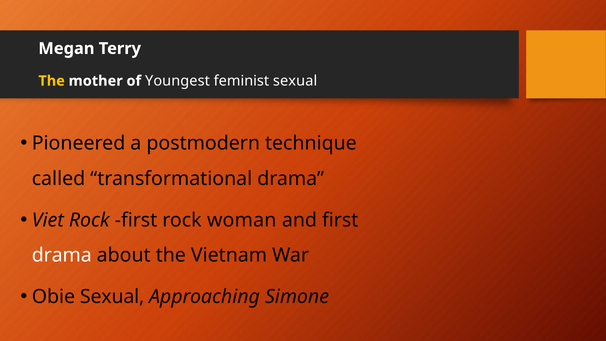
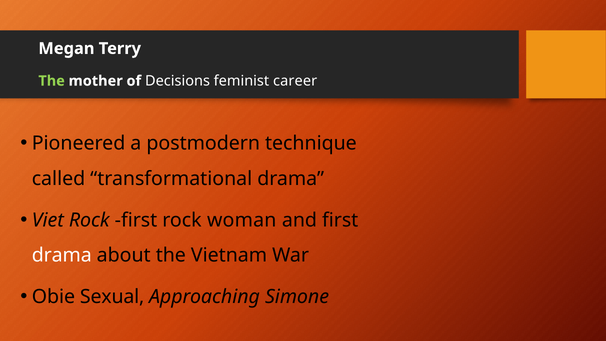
The at (52, 81) colour: yellow -> light green
Youngest: Youngest -> Decisions
feminist sexual: sexual -> career
